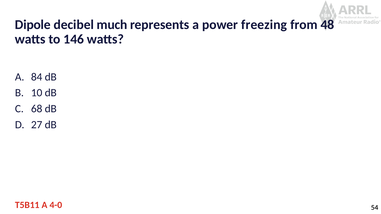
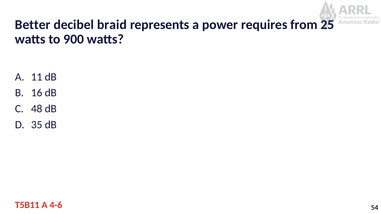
Dipole: Dipole -> Better
much: much -> braid
freezing: freezing -> requires
48: 48 -> 25
146: 146 -> 900
84: 84 -> 11
10: 10 -> 16
68: 68 -> 48
27: 27 -> 35
4-0: 4-0 -> 4-6
